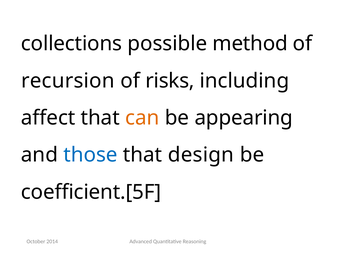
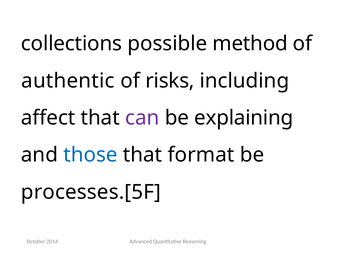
recursion: recursion -> authentic
can colour: orange -> purple
appearing: appearing -> explaining
design: design -> format
coefficient.[5F: coefficient.[5F -> processes.[5F
